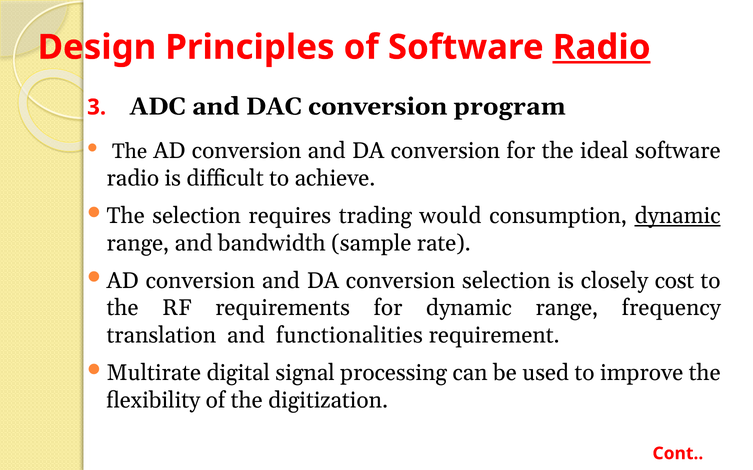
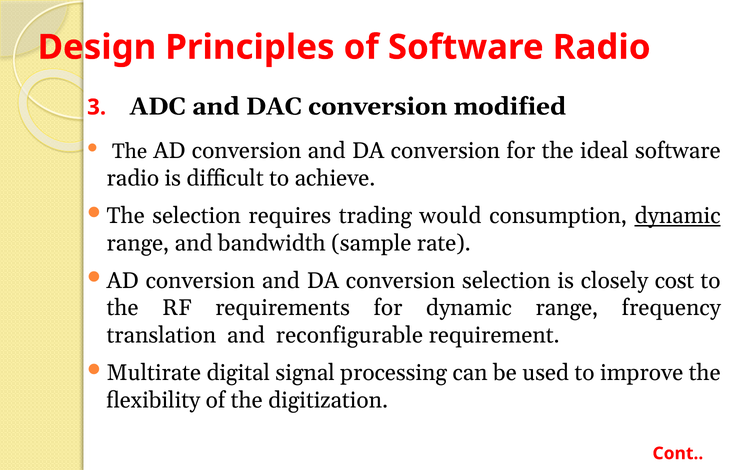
Radio at (602, 47) underline: present -> none
program: program -> modified
functionalities: functionalities -> reconfigurable
